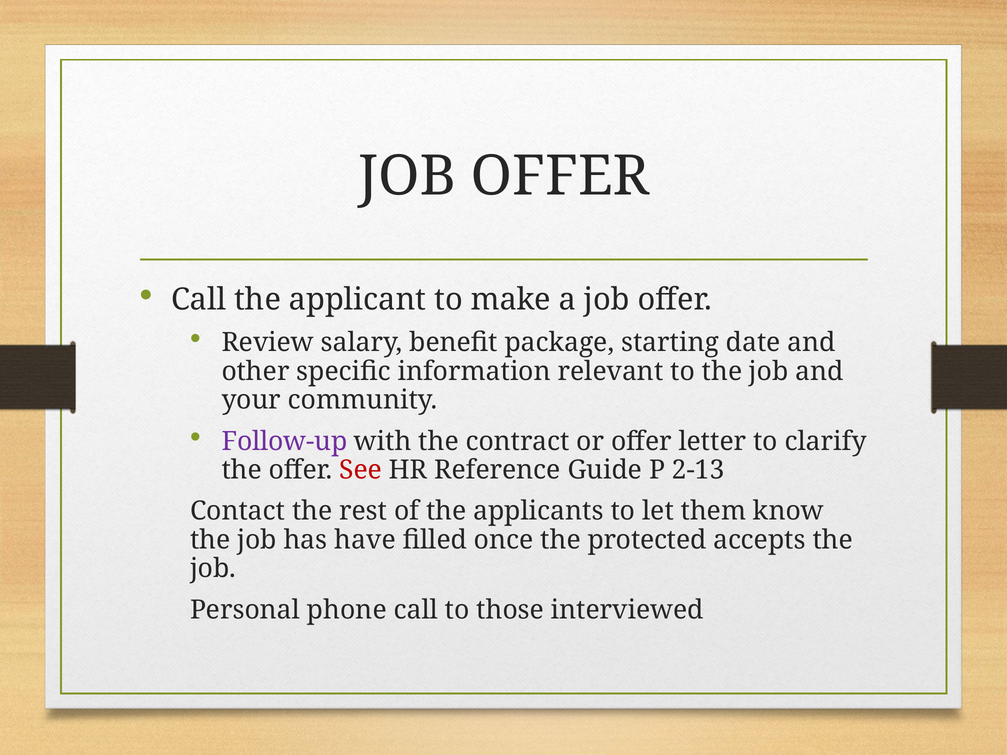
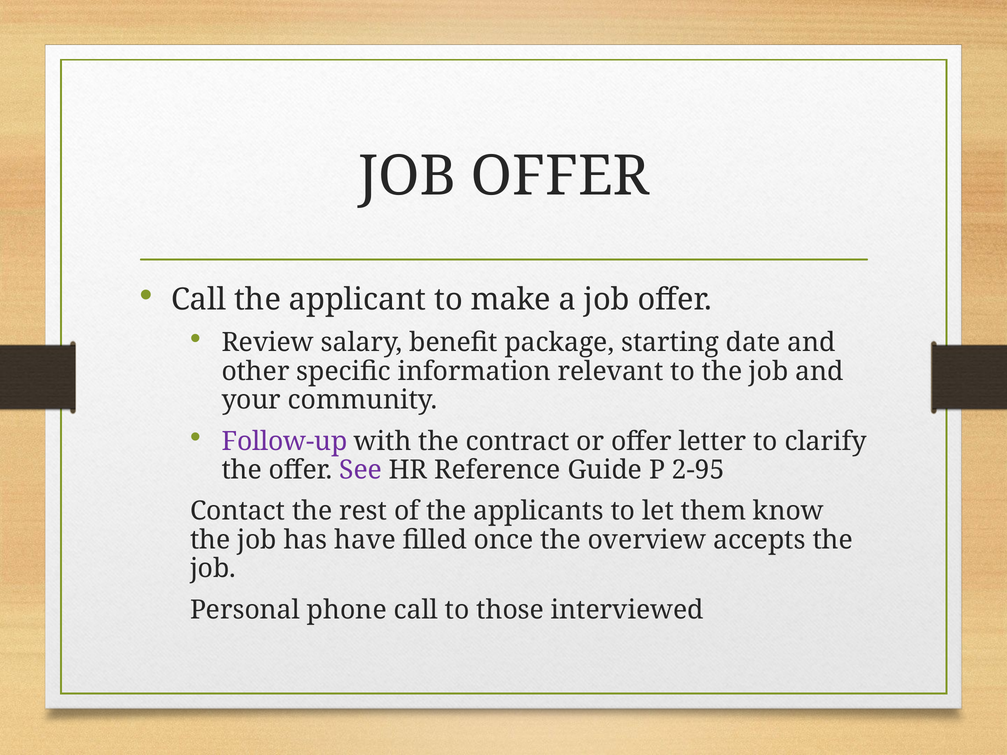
See colour: red -> purple
2-13: 2-13 -> 2-95
protected: protected -> overview
